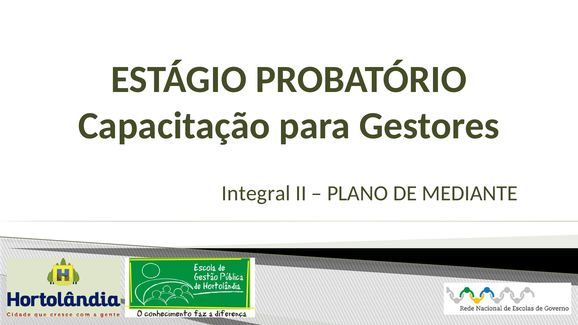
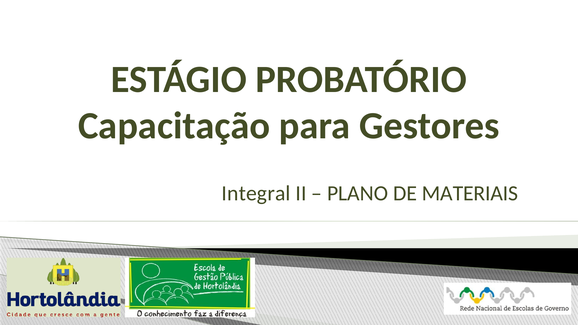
MEDIANTE: MEDIANTE -> MATERIAIS
